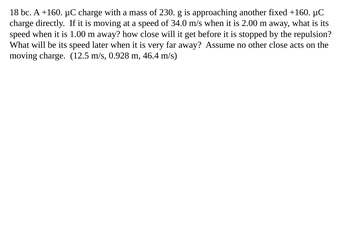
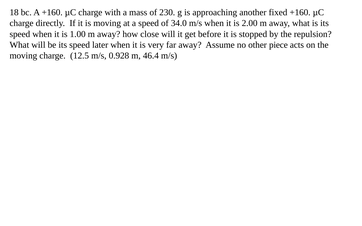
other close: close -> piece
